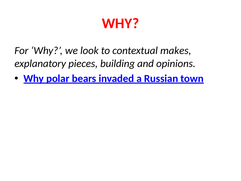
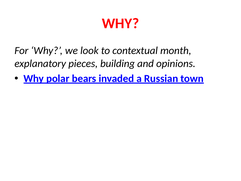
makes: makes -> month
